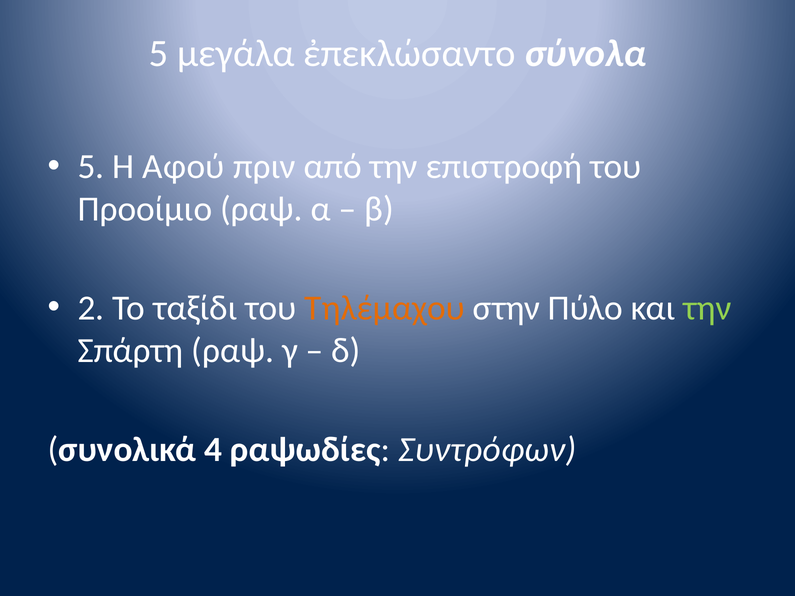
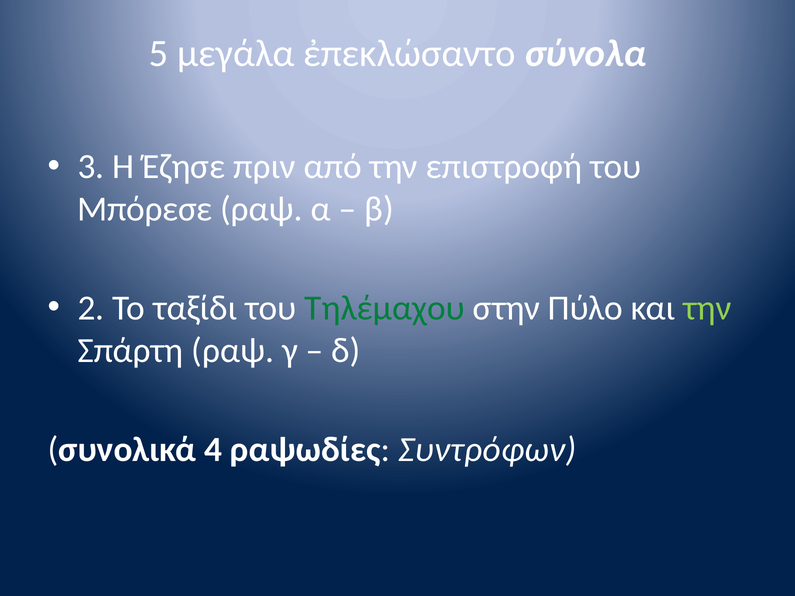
5 at (91, 167): 5 -> 3
Αφού: Αφού -> Έζησε
Προοίμιο: Προοίμιο -> Μπόρεσε
Τηλέμαχου colour: orange -> green
